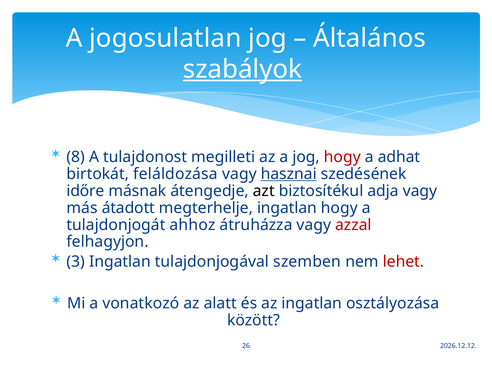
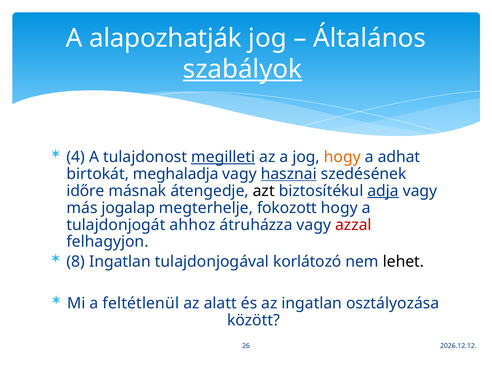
jogosulatlan: jogosulatlan -> alapozhatják
8: 8 -> 4
megilleti underline: none -> present
hogy at (342, 157) colour: red -> orange
feláldozása: feláldozása -> meghaladja
adja underline: none -> present
átadott: átadott -> jogalap
megterhelje ingatlan: ingatlan -> fokozott
3: 3 -> 8
szemben: szemben -> korlátozó
lehet colour: red -> black
vonatkozó: vonatkozó -> feltétlenül
